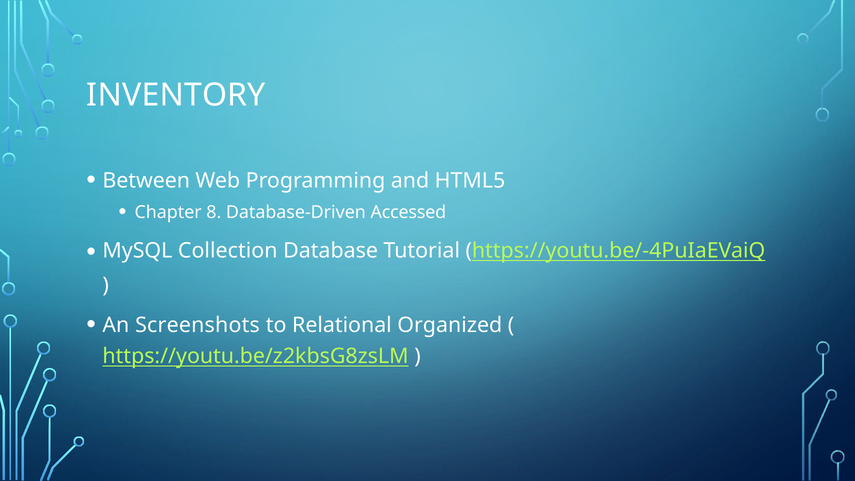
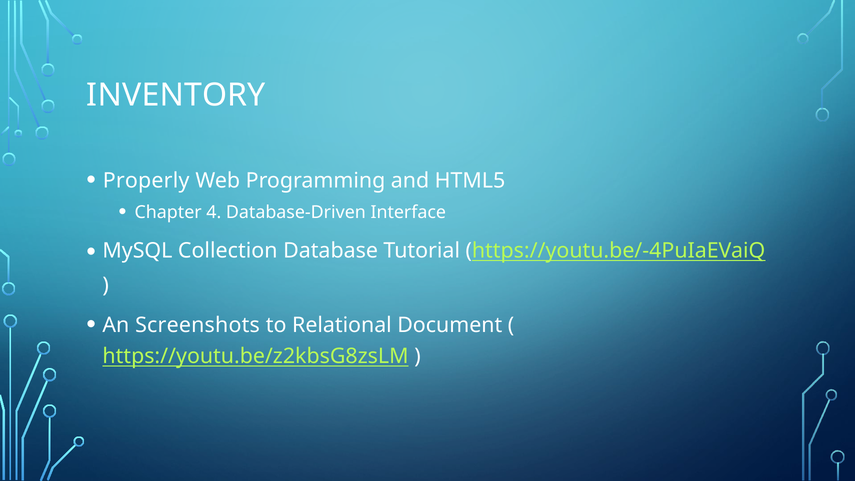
Between: Between -> Properly
8: 8 -> 4
Accessed: Accessed -> Interface
Organized: Organized -> Document
